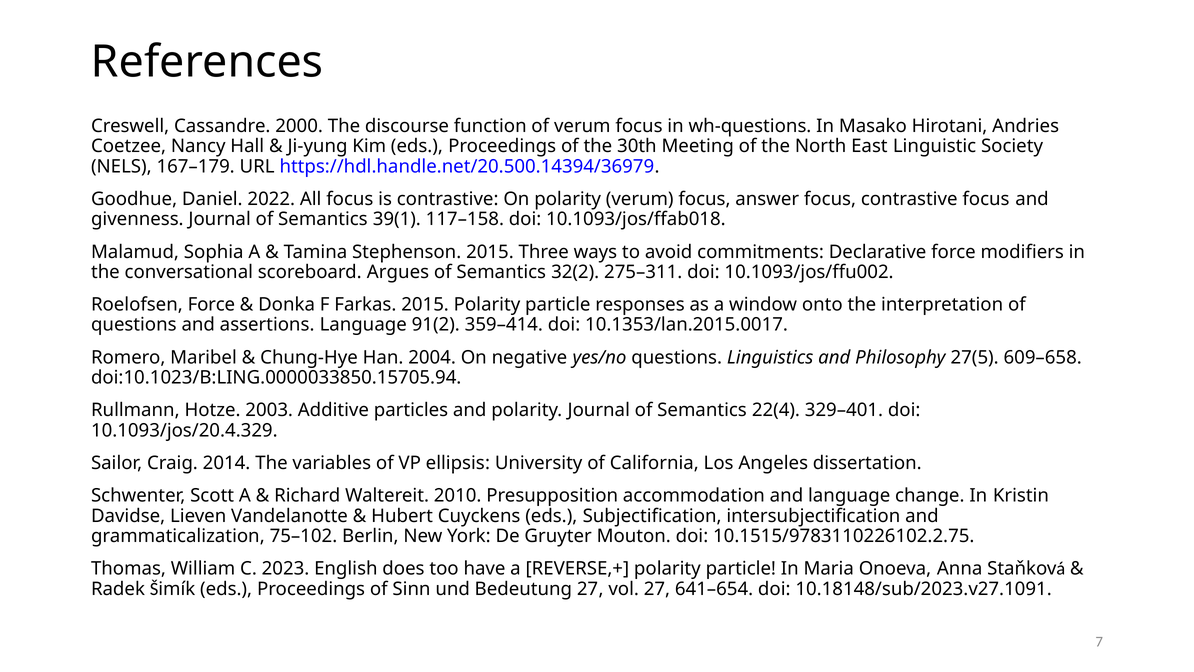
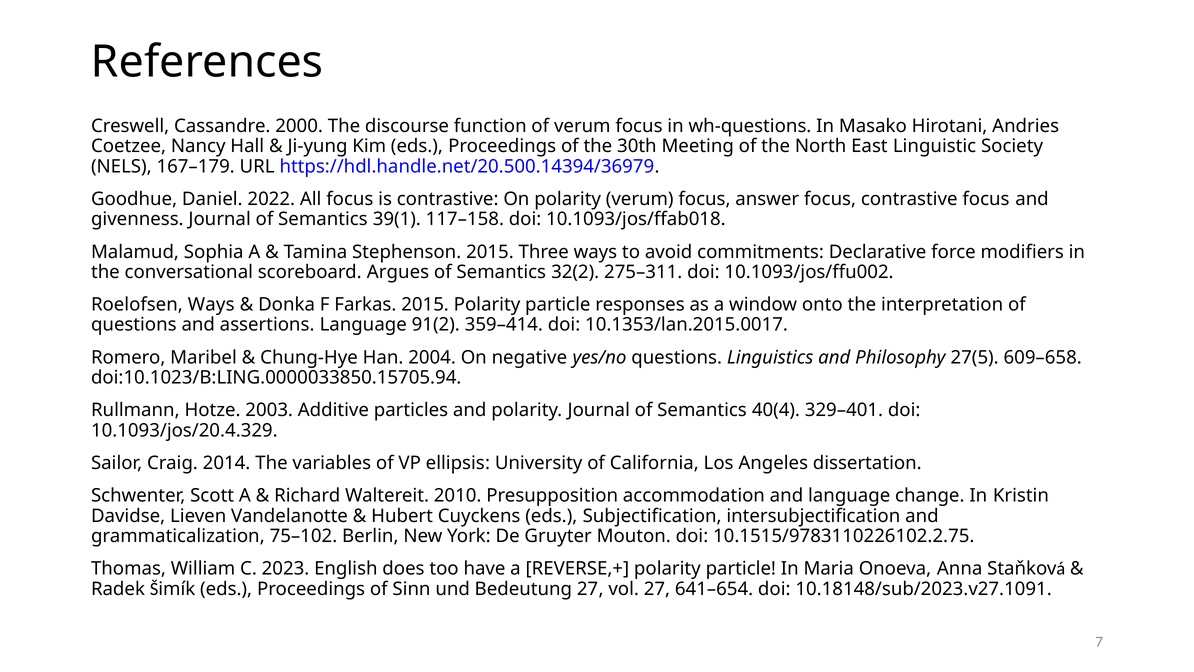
Roelofsen Force: Force -> Ways
22(4: 22(4 -> 40(4
